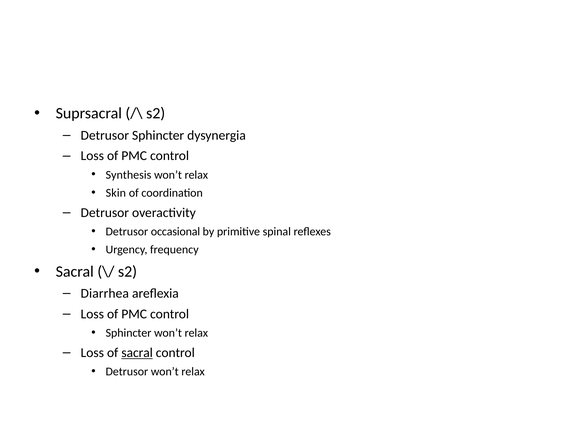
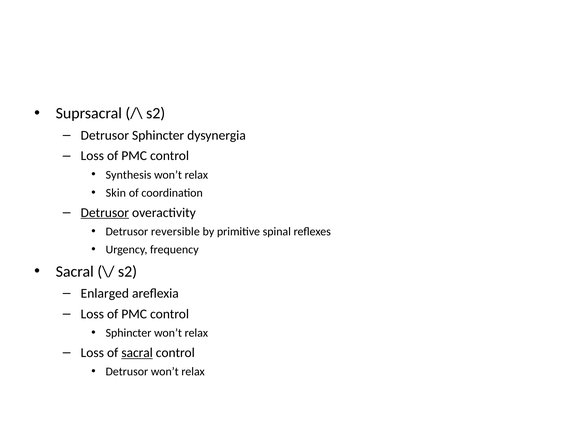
Detrusor at (105, 213) underline: none -> present
occasional: occasional -> reversible
Diarrhea: Diarrhea -> Enlarged
